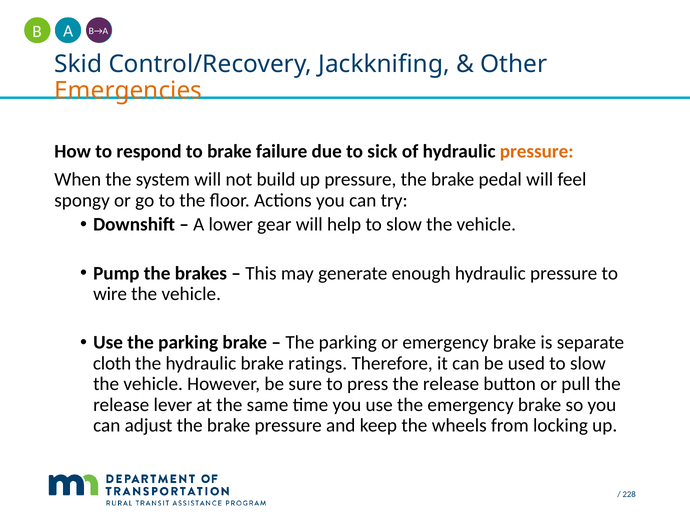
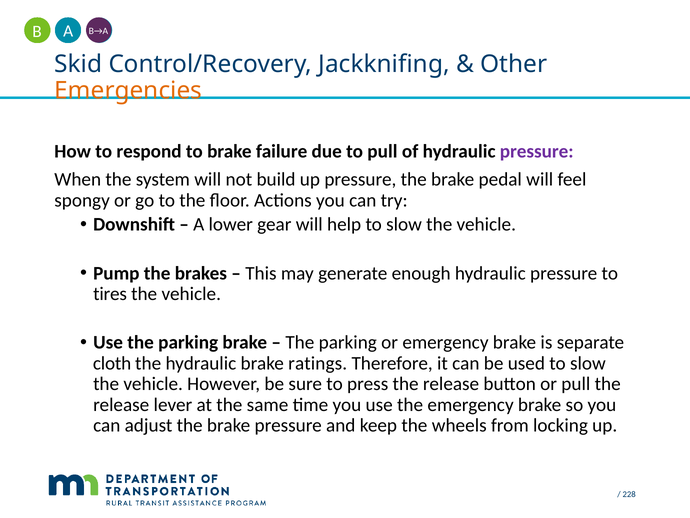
to sick: sick -> pull
pressure at (537, 151) colour: orange -> purple
wire: wire -> tires
